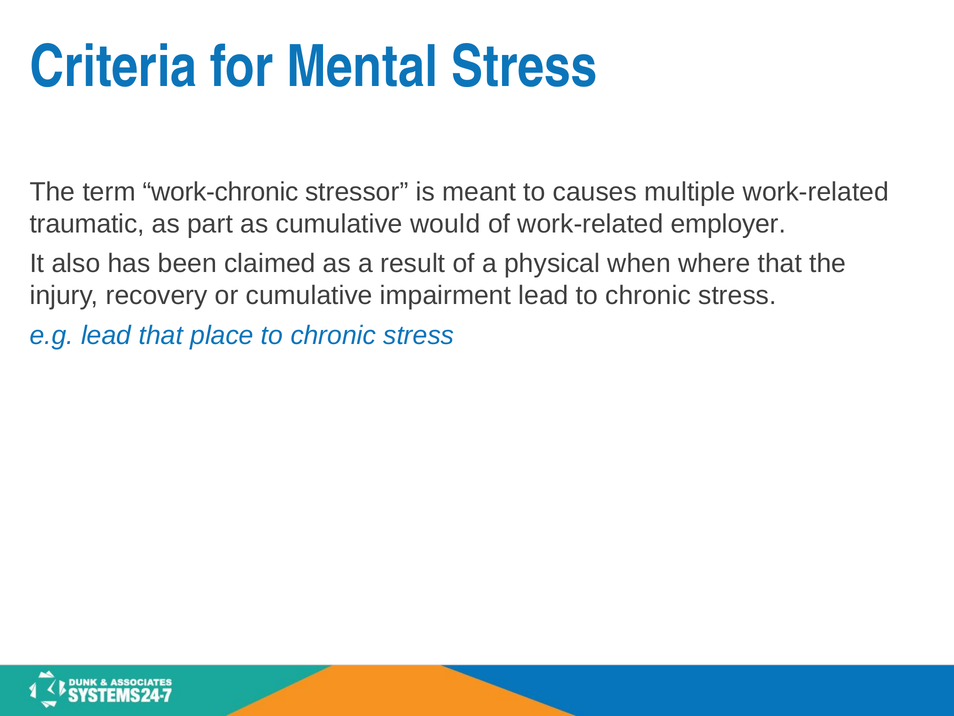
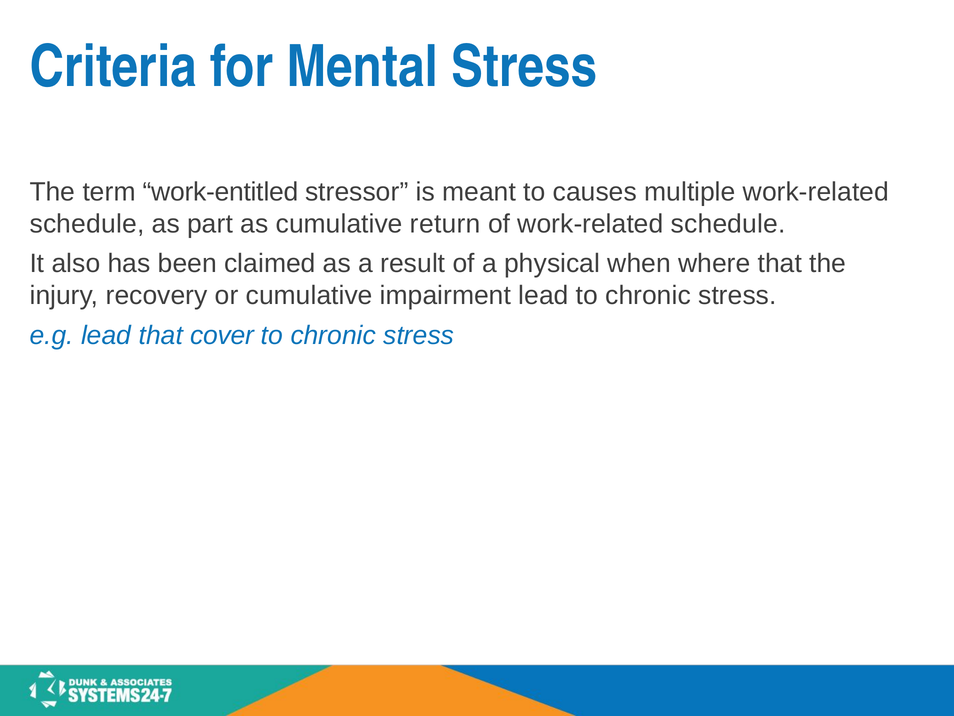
work-chronic: work-chronic -> work-entitled
traumatic at (87, 224): traumatic -> schedule
would: would -> return
of work-related employer: employer -> schedule
place: place -> cover
